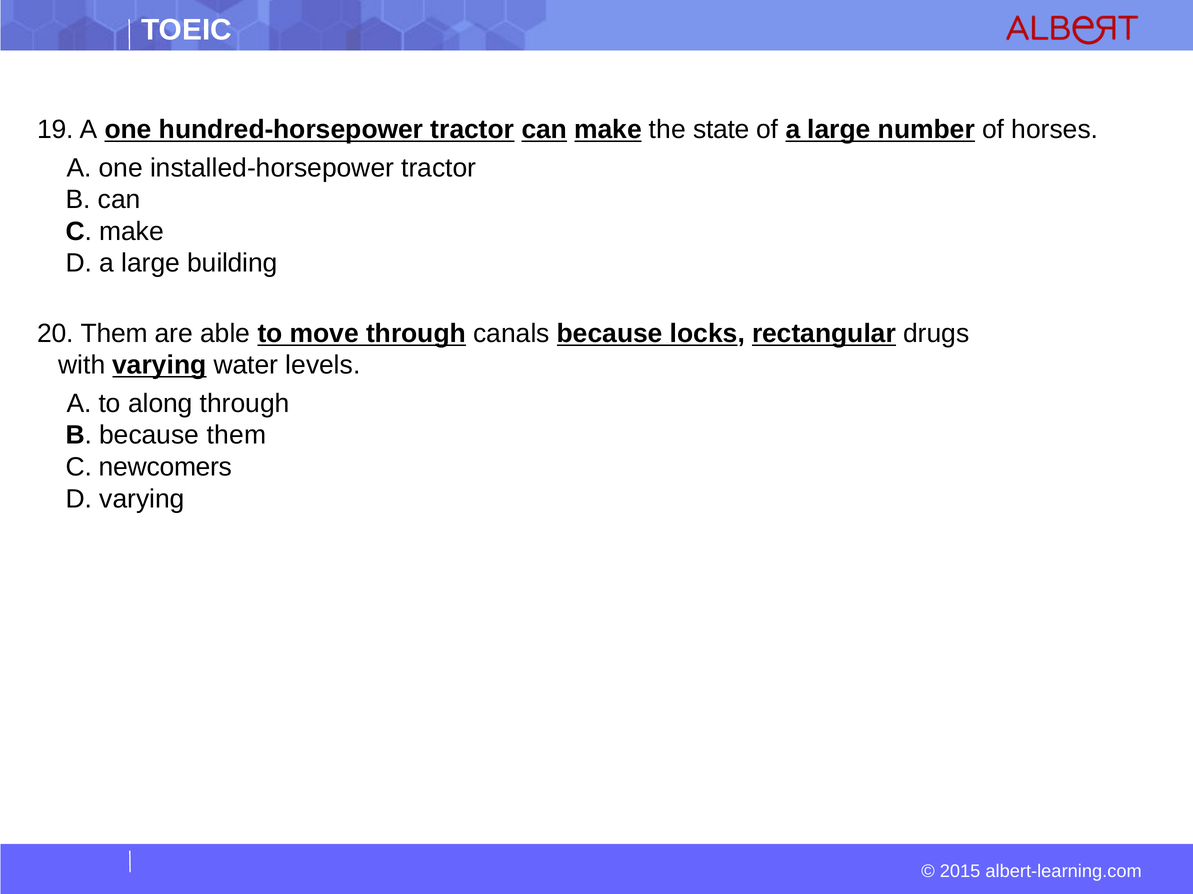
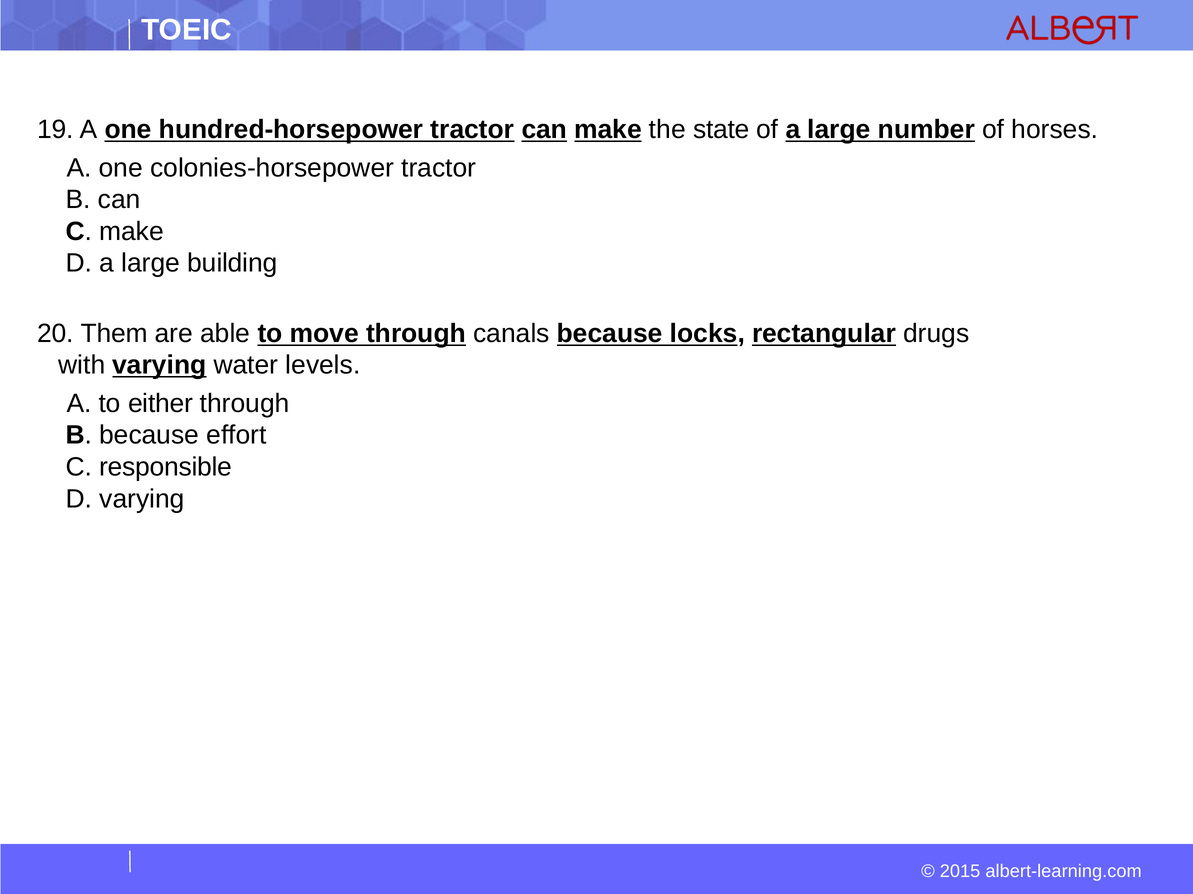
installed-horsepower: installed-horsepower -> colonies-horsepower
along: along -> either
because them: them -> effort
newcomers: newcomers -> responsible
